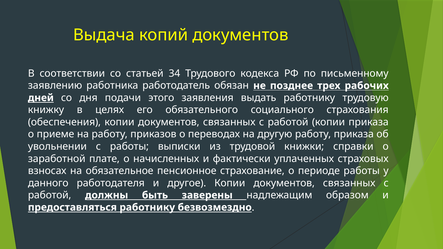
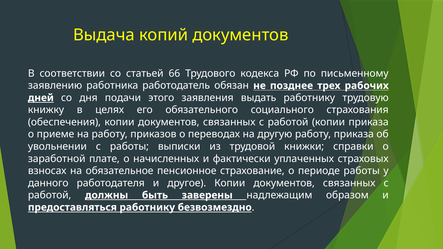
34: 34 -> 66
